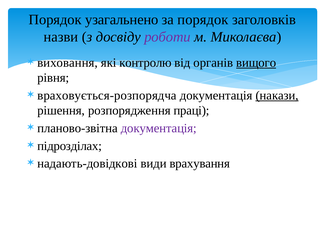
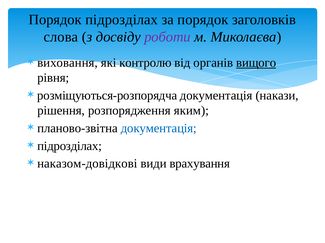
Порядок узагальнено: узагальнено -> підрозділах
назви: назви -> слова
враховується-розпорядча: враховується-розпорядча -> розміщуються-розпорядча
накази underline: present -> none
праці: праці -> яким
документація at (159, 129) colour: purple -> blue
надають-довідкові: надають-довідкові -> наказом-довідкові
